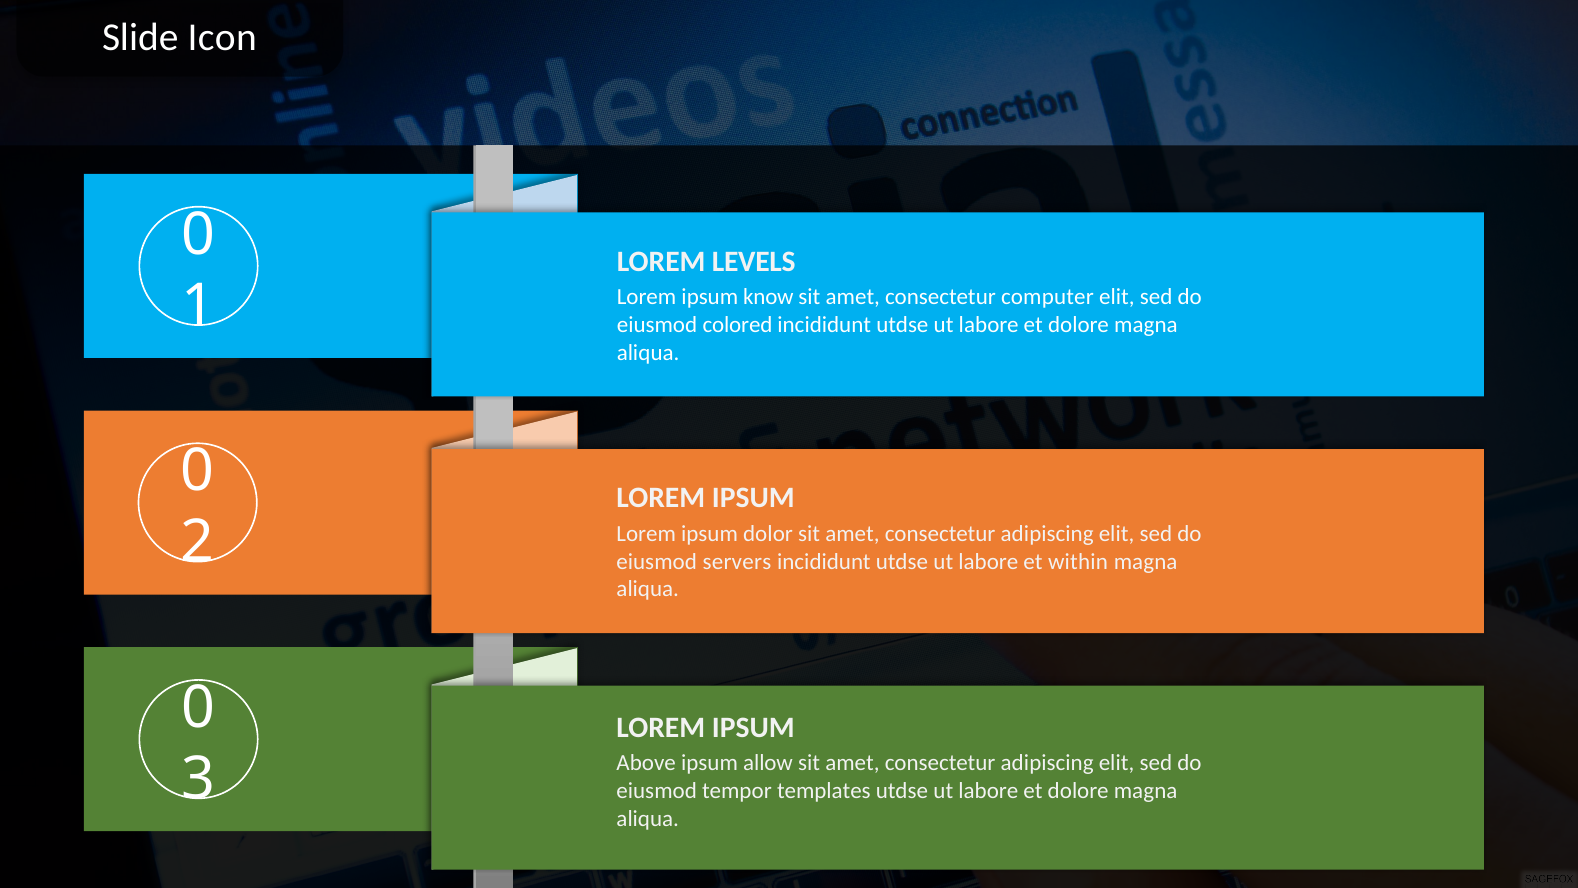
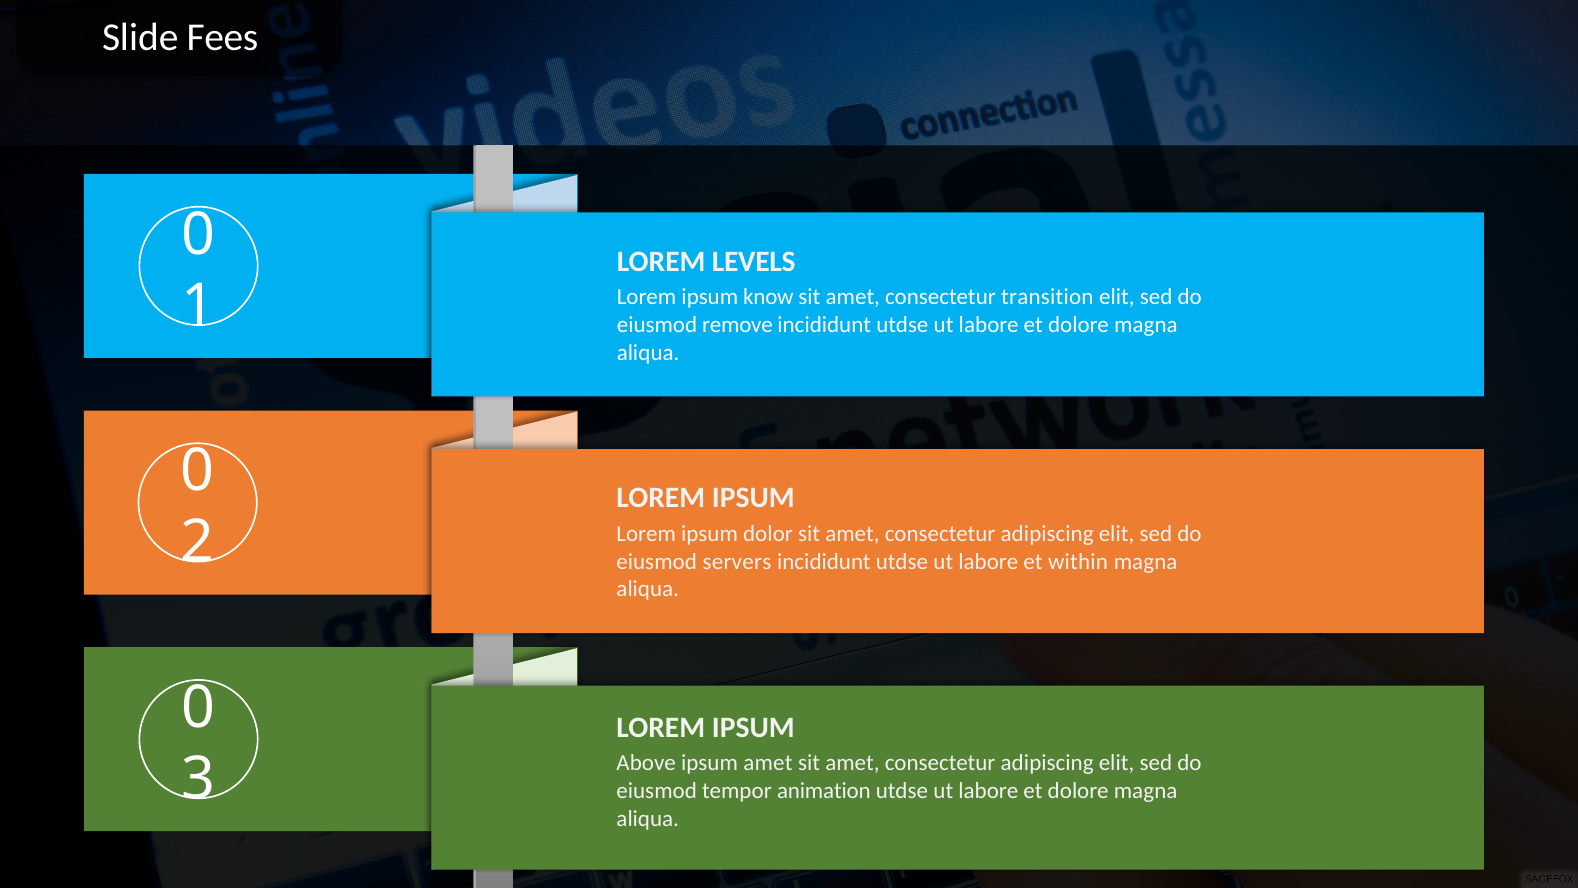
Icon: Icon -> Fees
computer: computer -> transition
colored: colored -> remove
ipsum allow: allow -> amet
templates: templates -> animation
